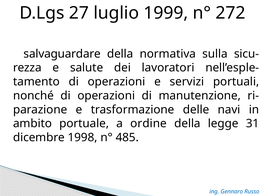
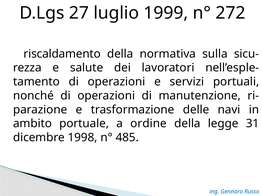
salvaguardare: salvaguardare -> riscaldamento
